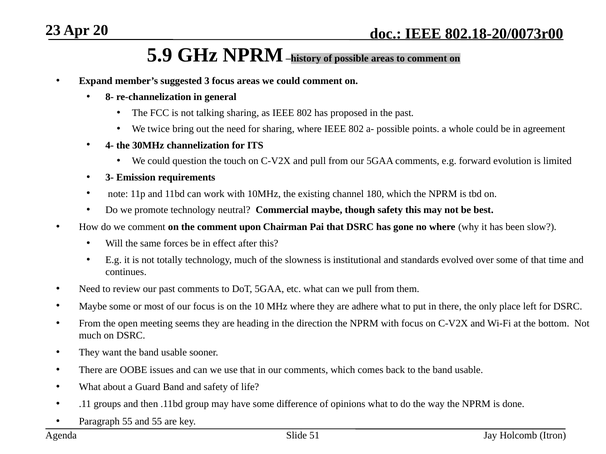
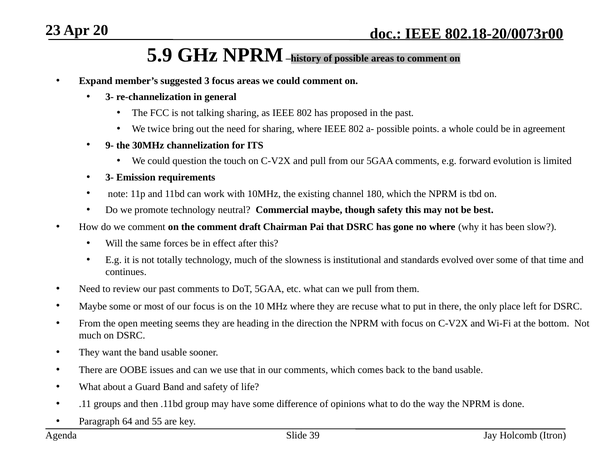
8- at (110, 97): 8- -> 3-
4-: 4- -> 9-
upon: upon -> draft
adhere: adhere -> recuse
Paragraph 55: 55 -> 64
51: 51 -> 39
